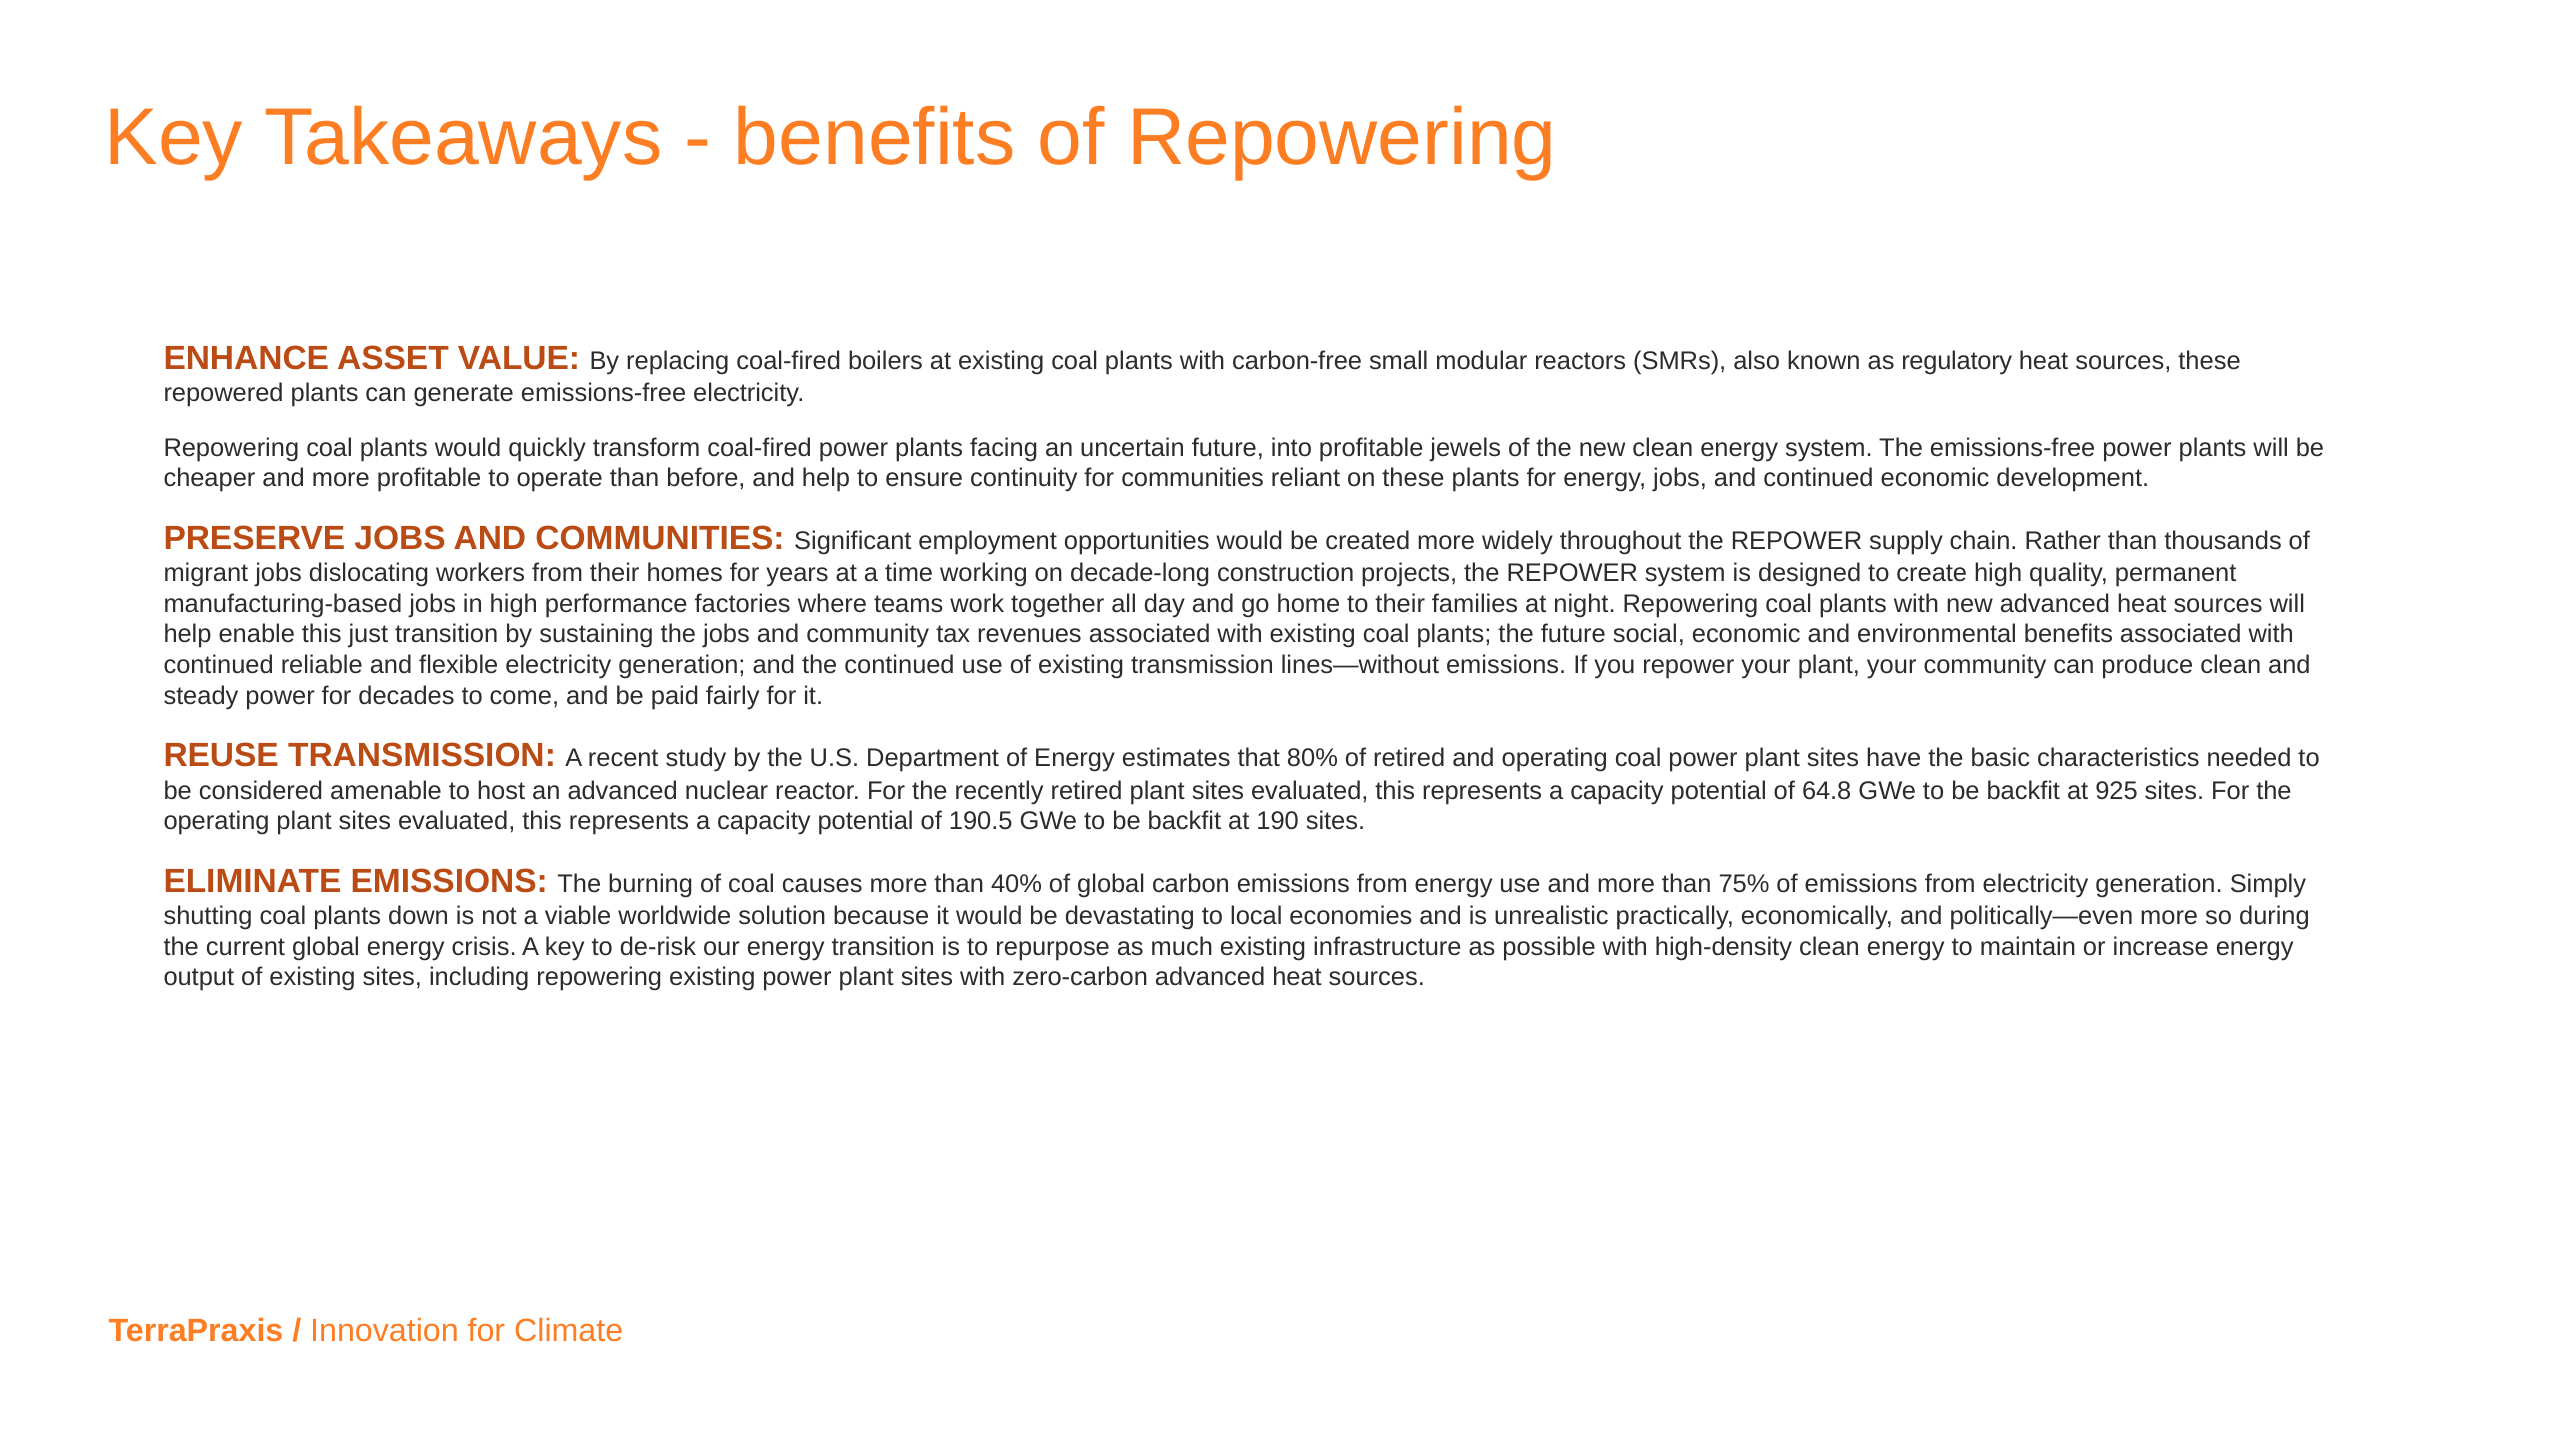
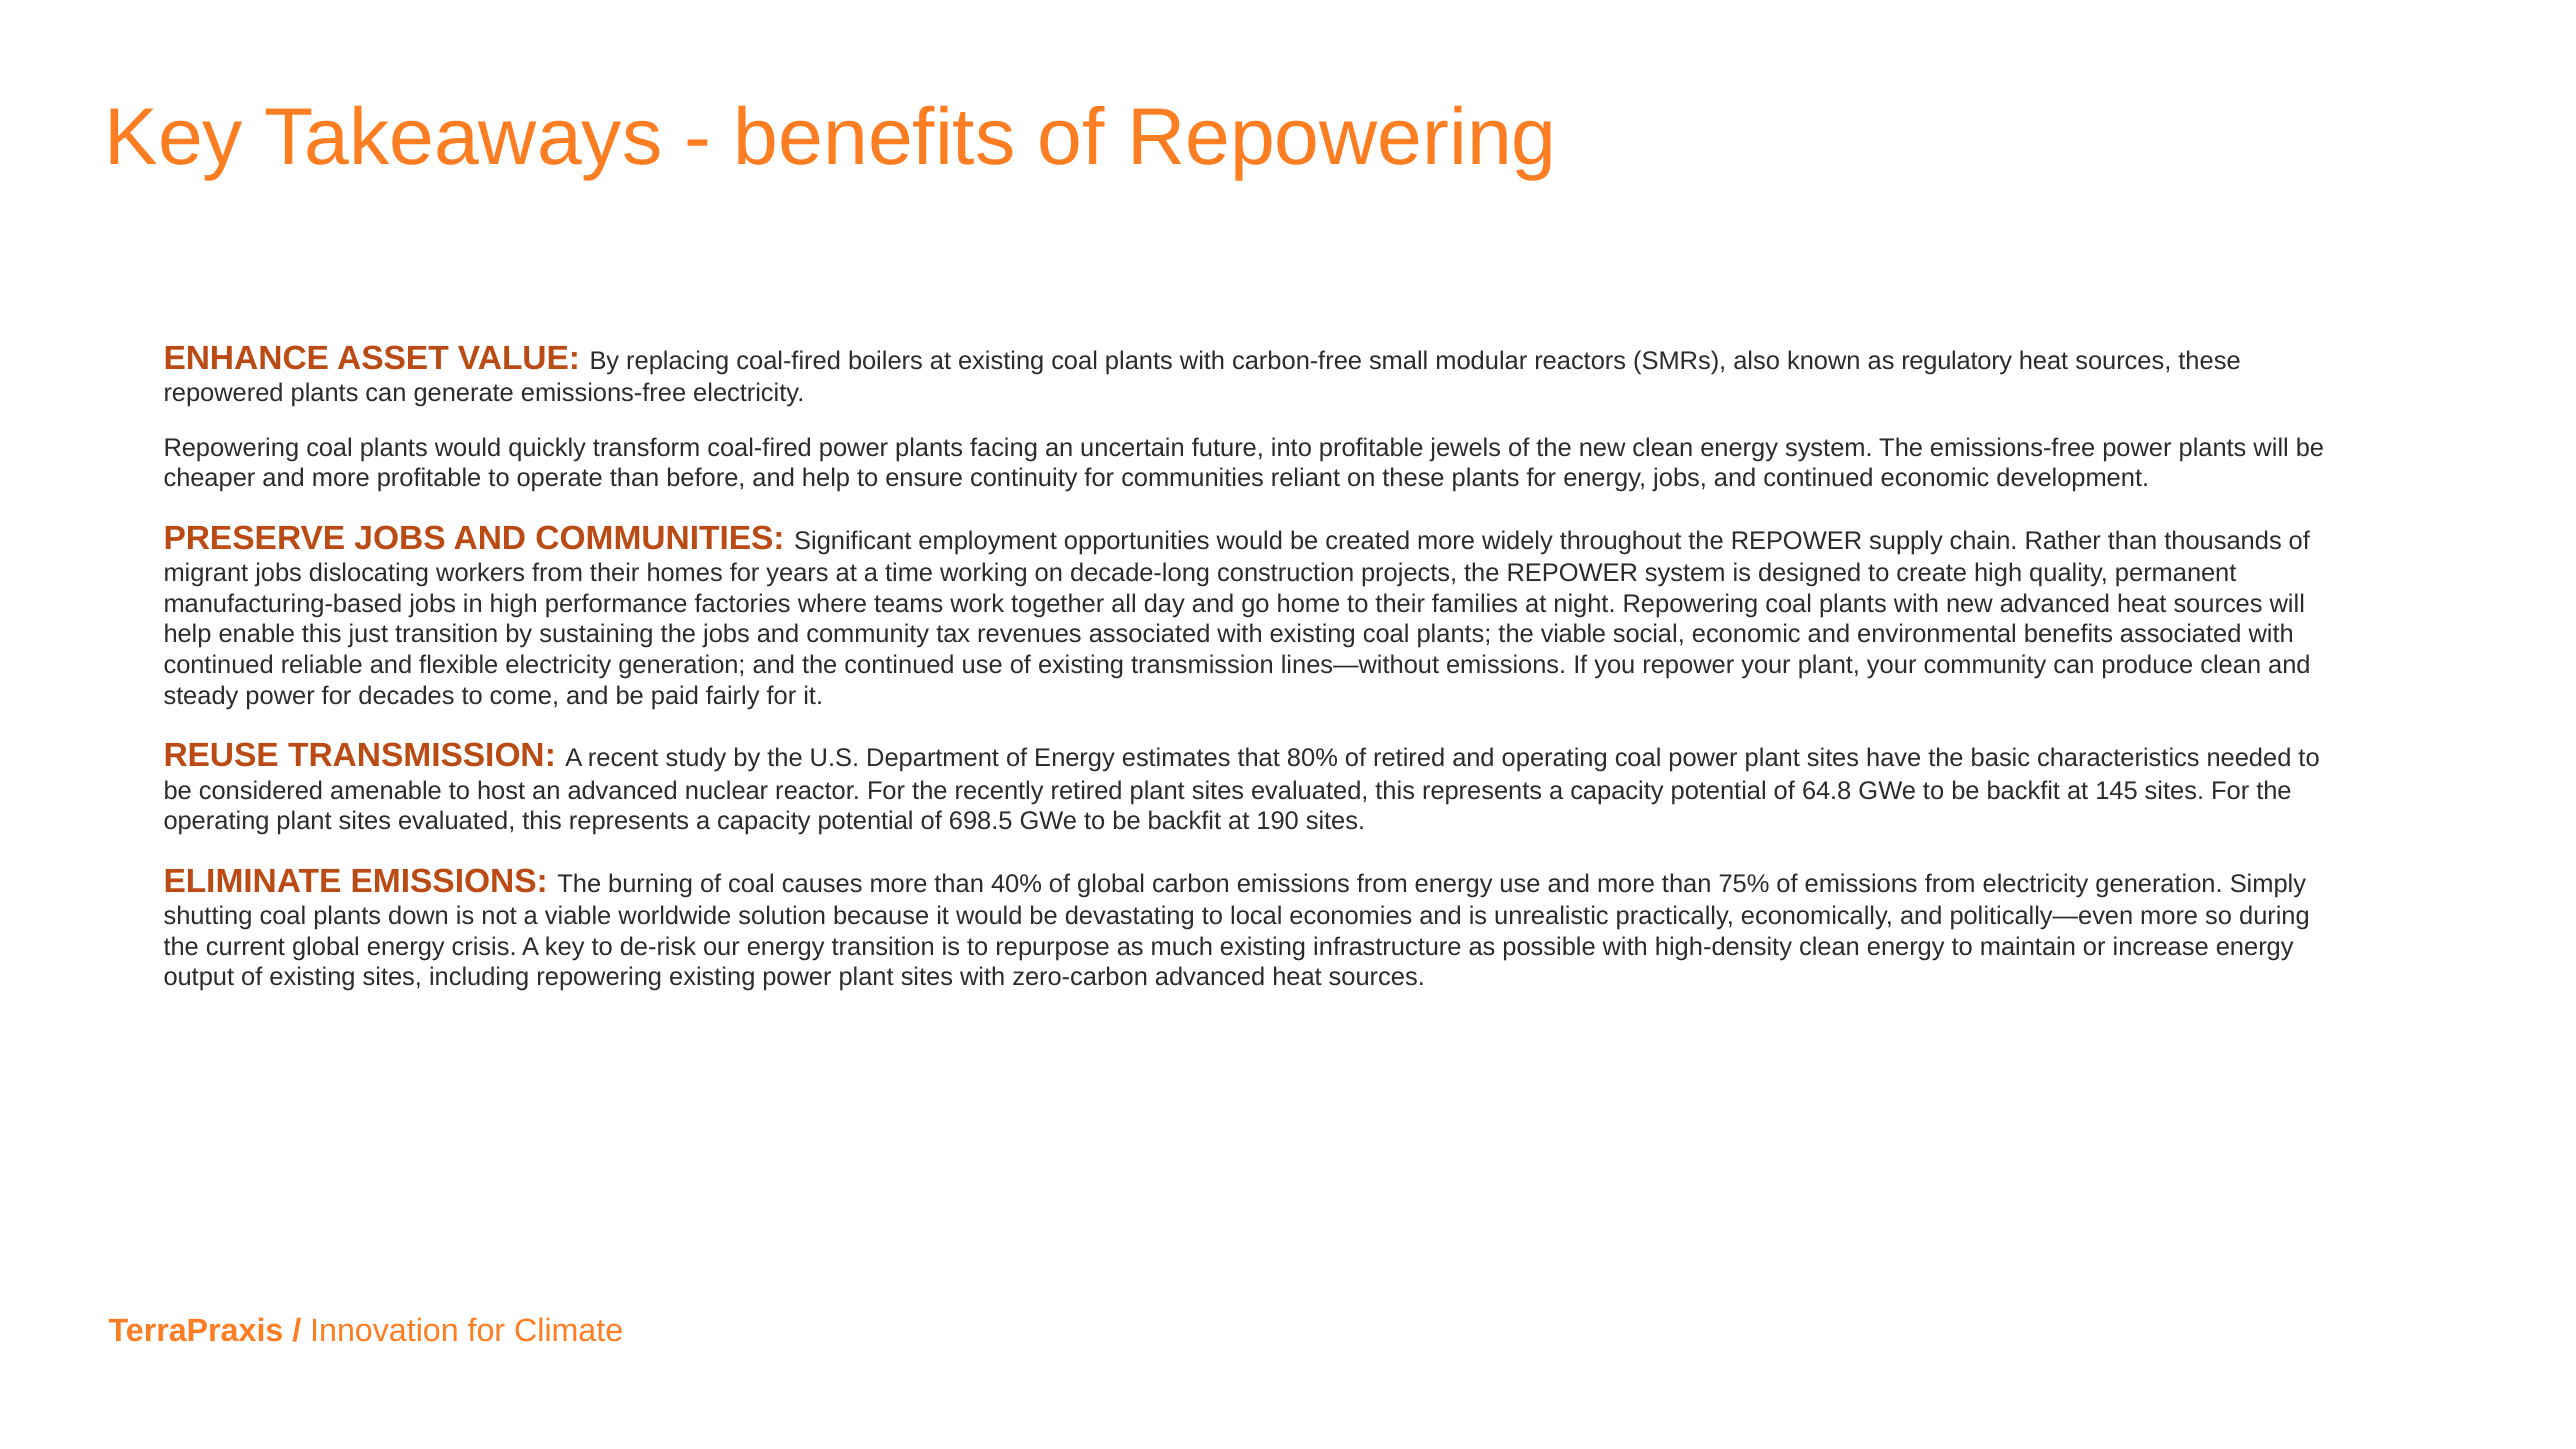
the future: future -> viable
925: 925 -> 145
190.5: 190.5 -> 698.5
